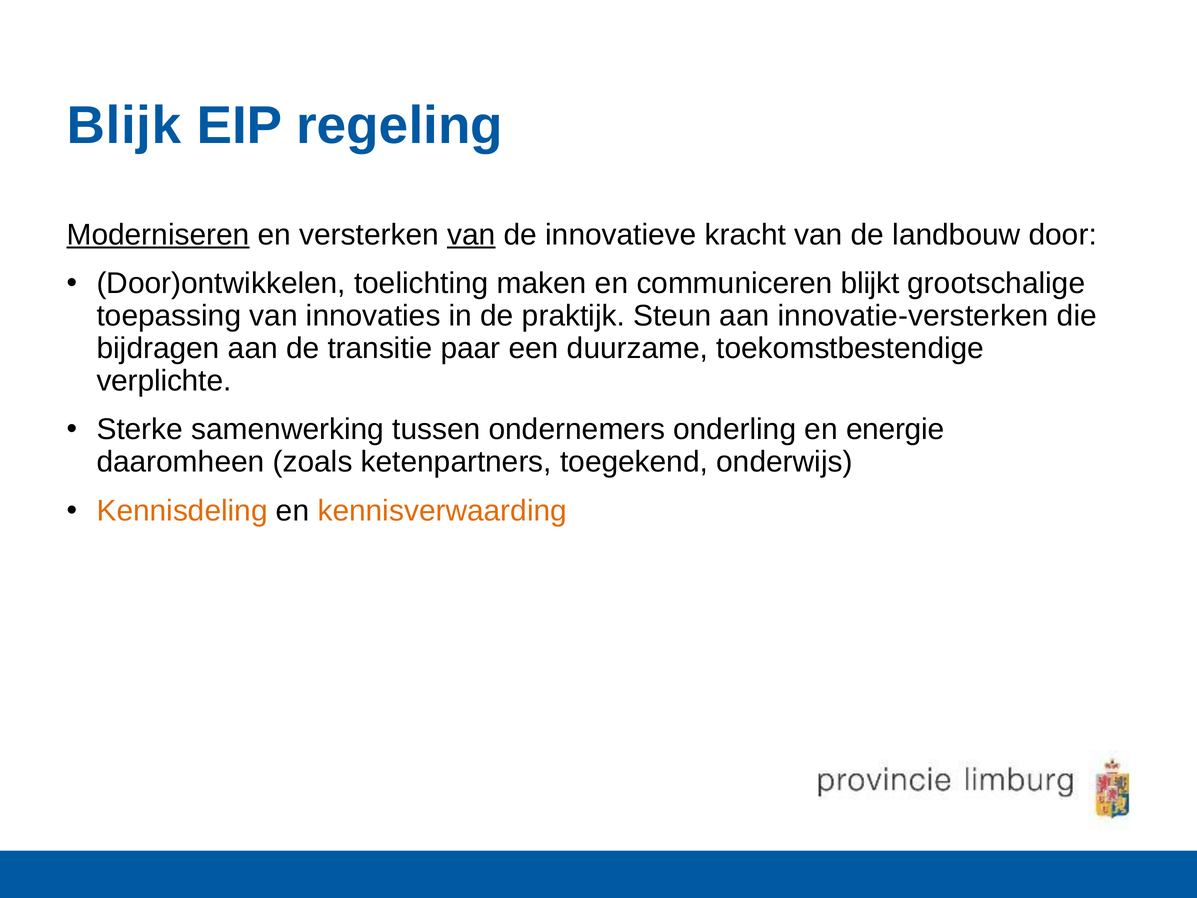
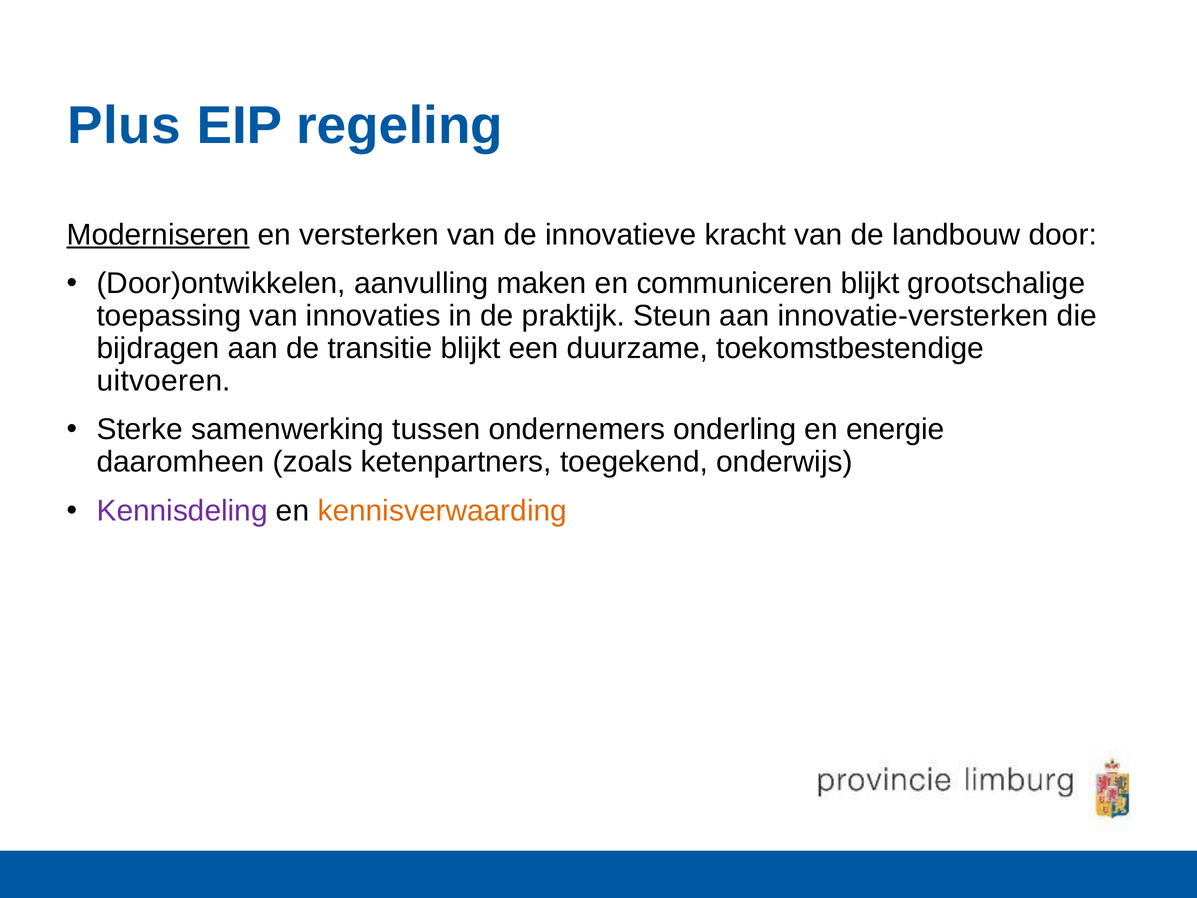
Blijk: Blijk -> Plus
van at (471, 235) underline: present -> none
toelichting: toelichting -> aanvulling
transitie paar: paar -> blijkt
verplichte: verplichte -> uitvoeren
Kennisdeling colour: orange -> purple
